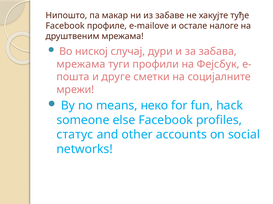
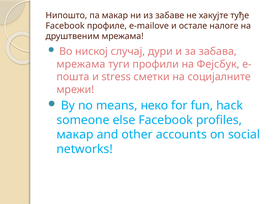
друге: друге -> stress
статус at (75, 135): статус -> макар
